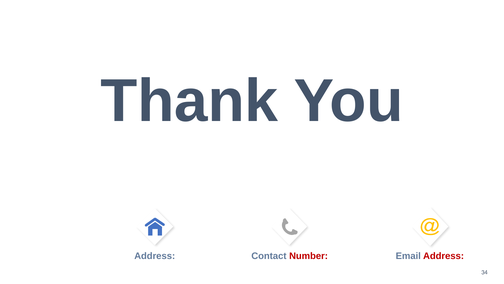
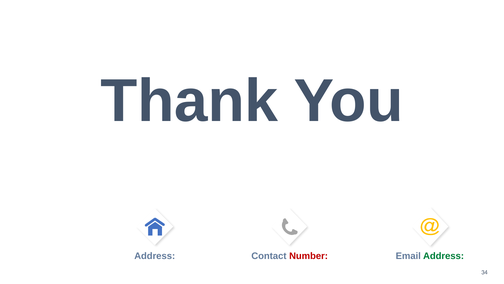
Address at (444, 256) colour: red -> green
